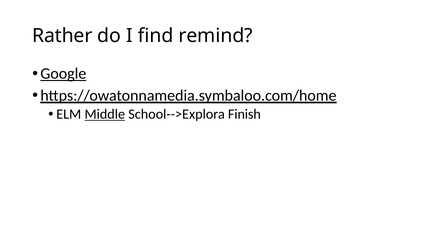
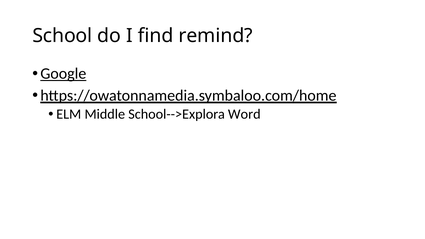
Rather: Rather -> School
Middle underline: present -> none
Finish: Finish -> Word
